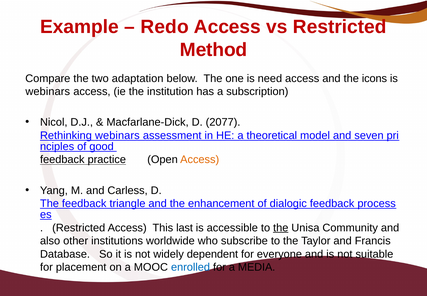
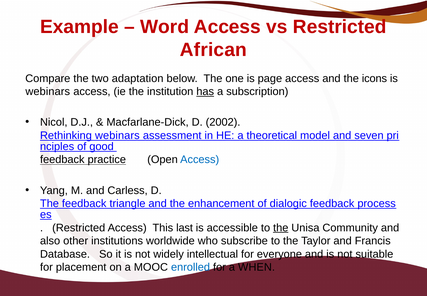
Redo: Redo -> Word
Method: Method -> African
need: need -> page
has underline: none -> present
2077: 2077 -> 2002
Access at (200, 159) colour: orange -> blue
dependent: dependent -> intellectual
MEDIA: MEDIA -> WHEN
